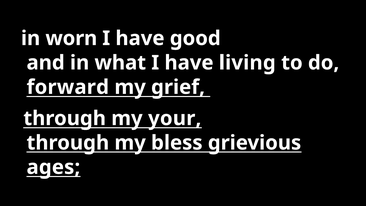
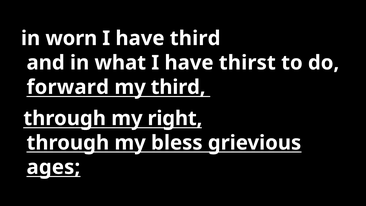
have good: good -> third
living: living -> thirst
my grief: grief -> third
your: your -> right
